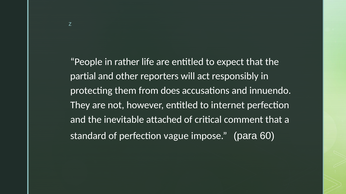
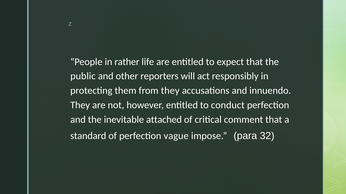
partial: partial -> public
from does: does -> they
internet: internet -> conduct
60: 60 -> 32
